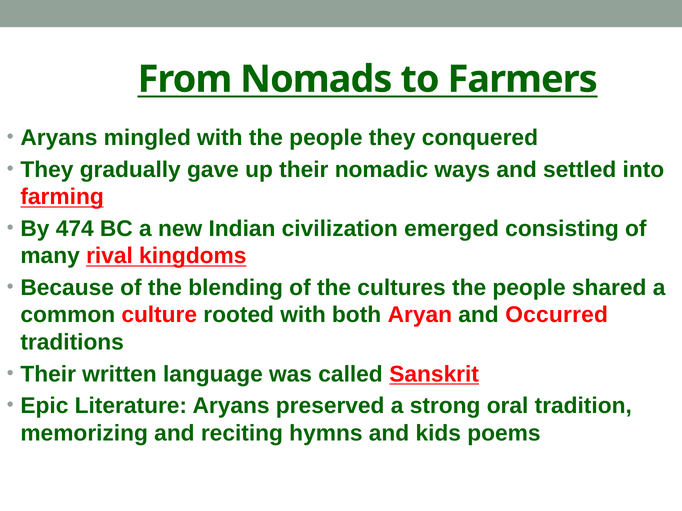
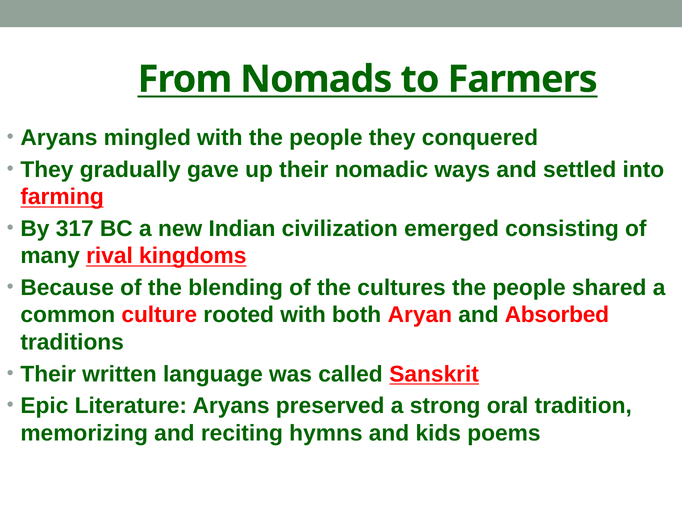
474: 474 -> 317
Occurred: Occurred -> Absorbed
